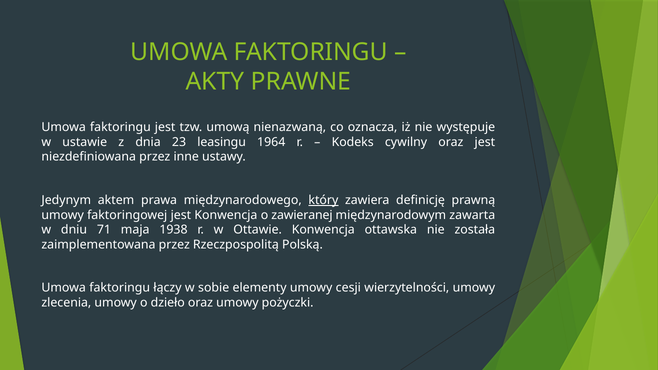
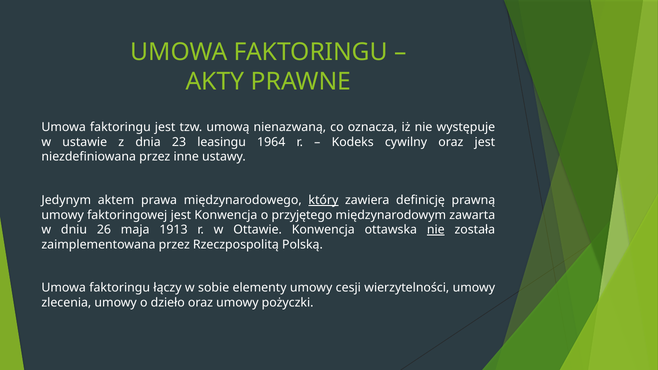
zawieranej: zawieranej -> przyjętego
71: 71 -> 26
1938: 1938 -> 1913
nie at (436, 230) underline: none -> present
